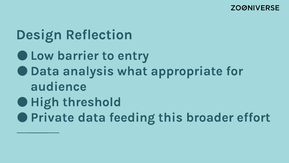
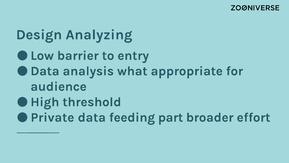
Reflection: Reflection -> Analyzing
this: this -> part
